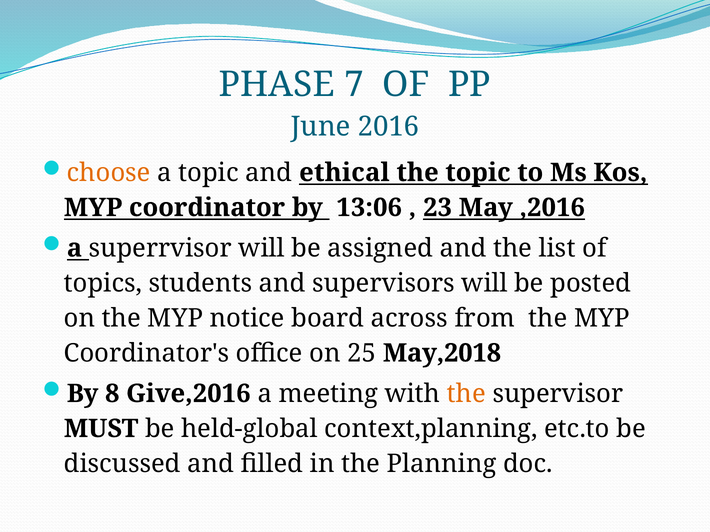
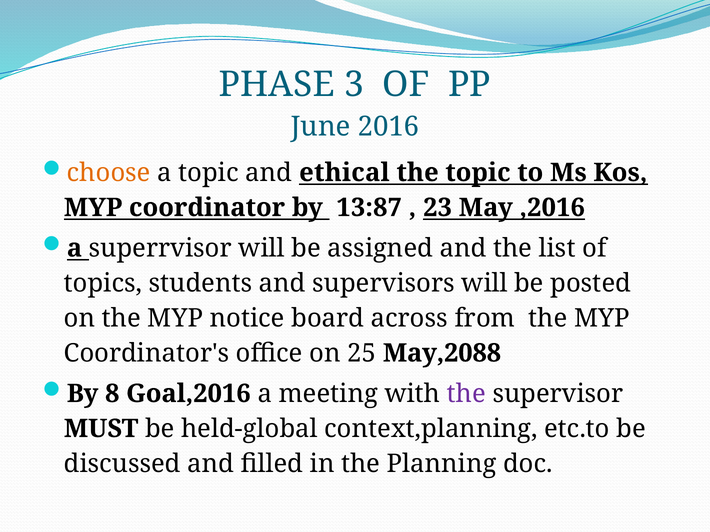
7: 7 -> 3
13:06: 13:06 -> 13:87
May,2018: May,2018 -> May,2088
Give,2016: Give,2016 -> Goal,2016
the at (466, 394) colour: orange -> purple
